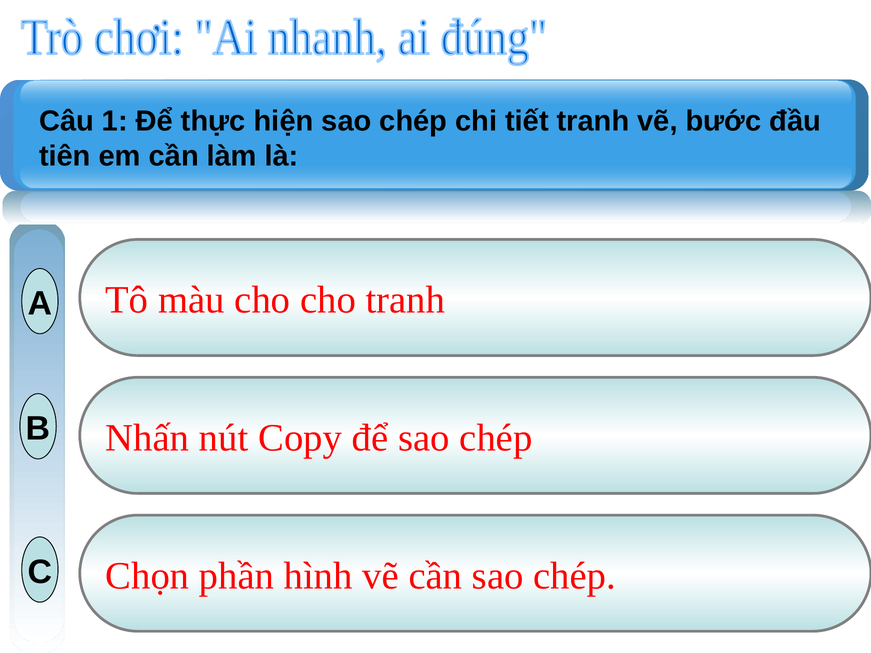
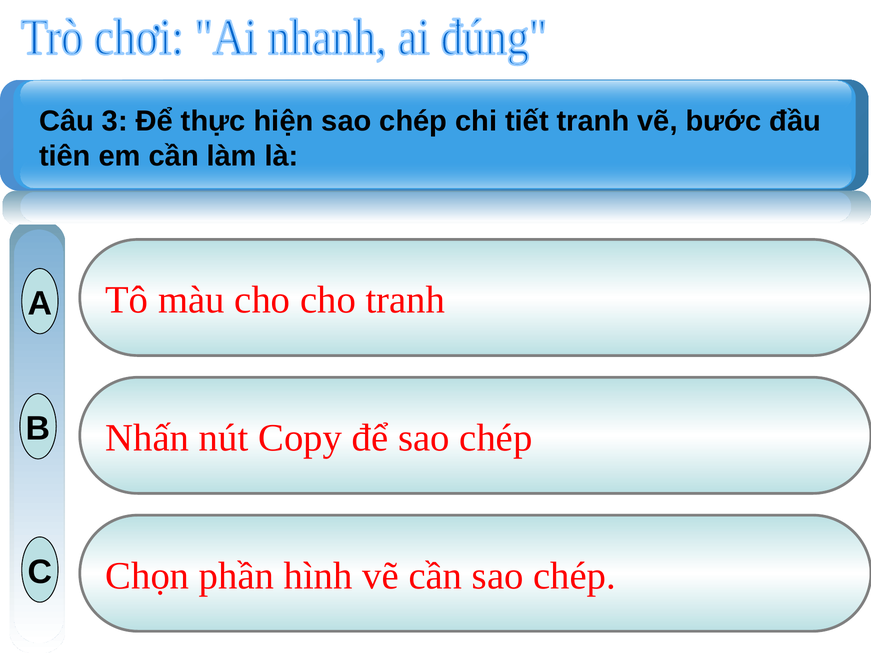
1: 1 -> 3
